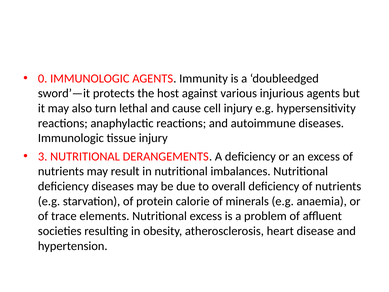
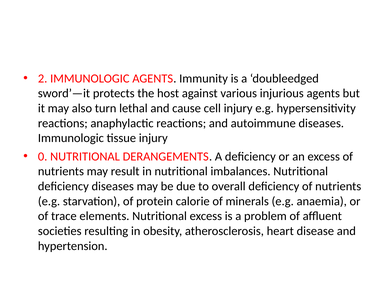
0: 0 -> 2
3: 3 -> 0
